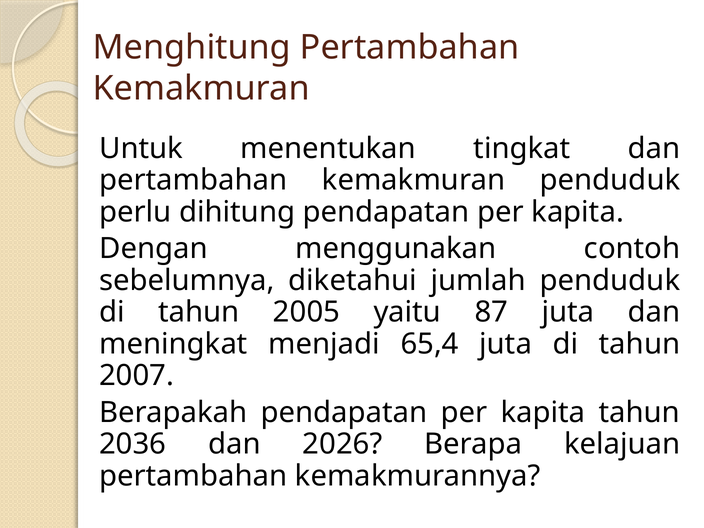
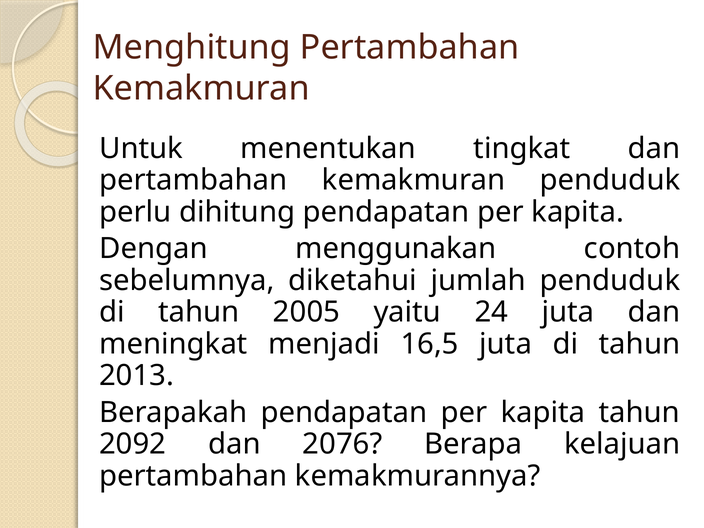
87: 87 -> 24
65,4: 65,4 -> 16,5
2007: 2007 -> 2013
2036: 2036 -> 2092
2026: 2026 -> 2076
